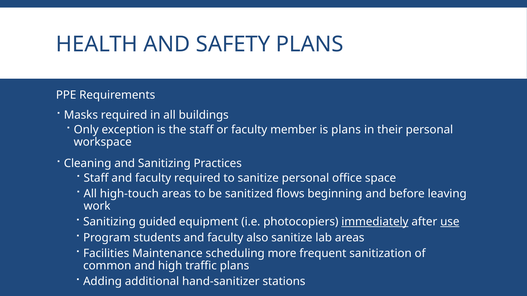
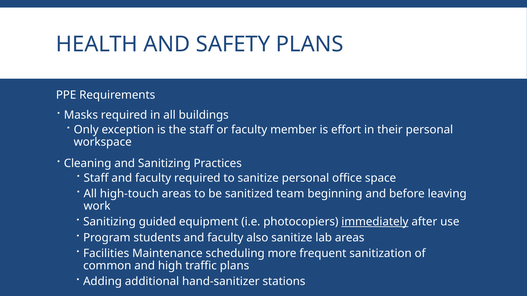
is plans: plans -> effort
flows: flows -> team
use underline: present -> none
